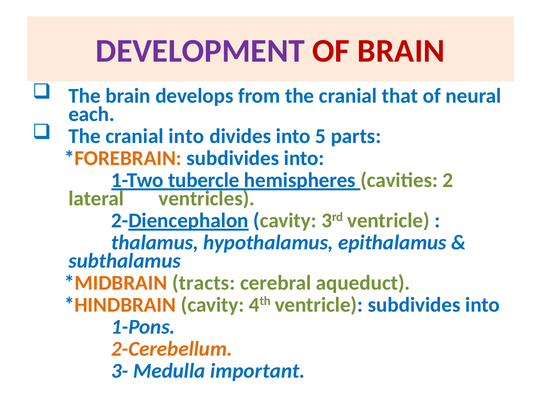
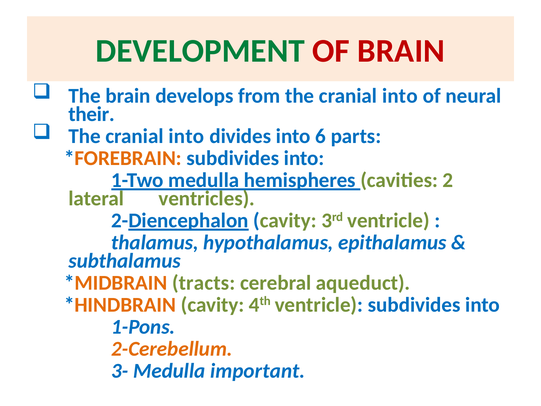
DEVELOPMENT colour: purple -> green
from the cranial that: that -> into
each: each -> their
5: 5 -> 6
1-Two tubercle: tubercle -> medulla
